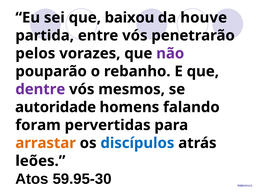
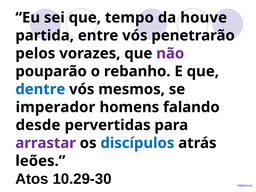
baixou: baixou -> tempo
dentre colour: purple -> blue
autoridade: autoridade -> imperador
foram: foram -> desde
arrastar colour: orange -> purple
59.95-30: 59.95-30 -> 10.29-30
